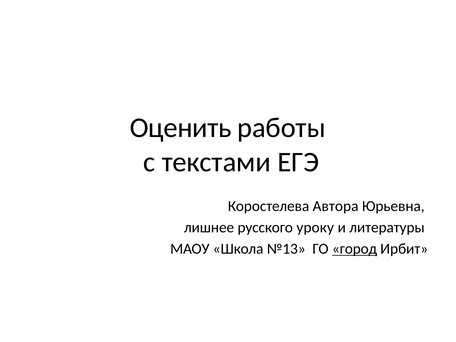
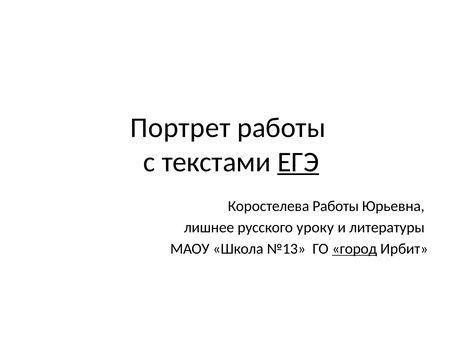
Оценить: Оценить -> Портрет
ЕГЭ underline: none -> present
Коростелева Автора: Автора -> Работы
